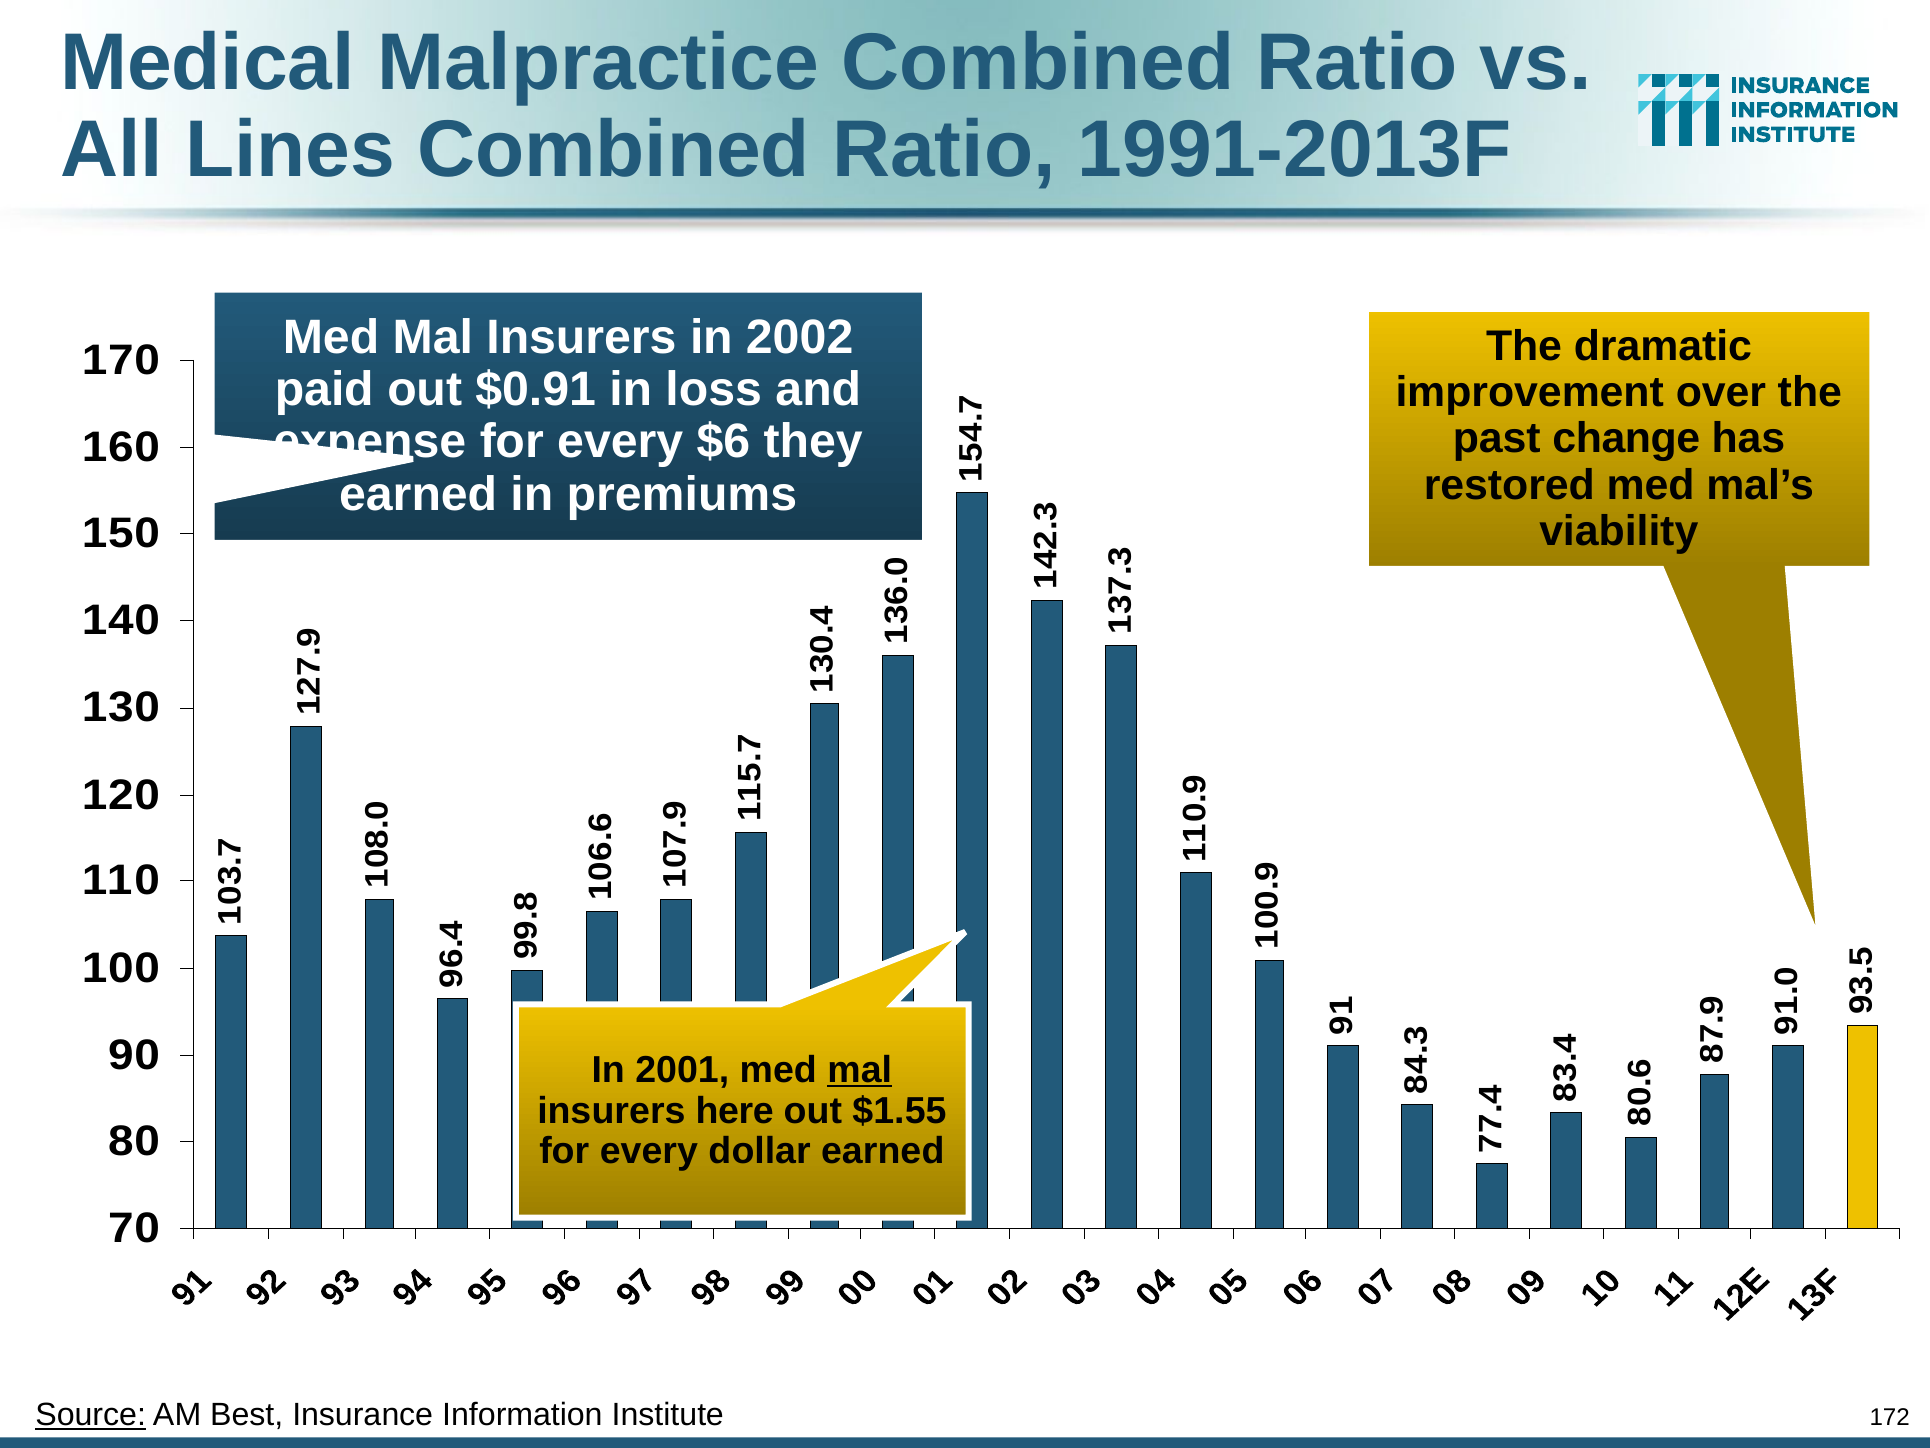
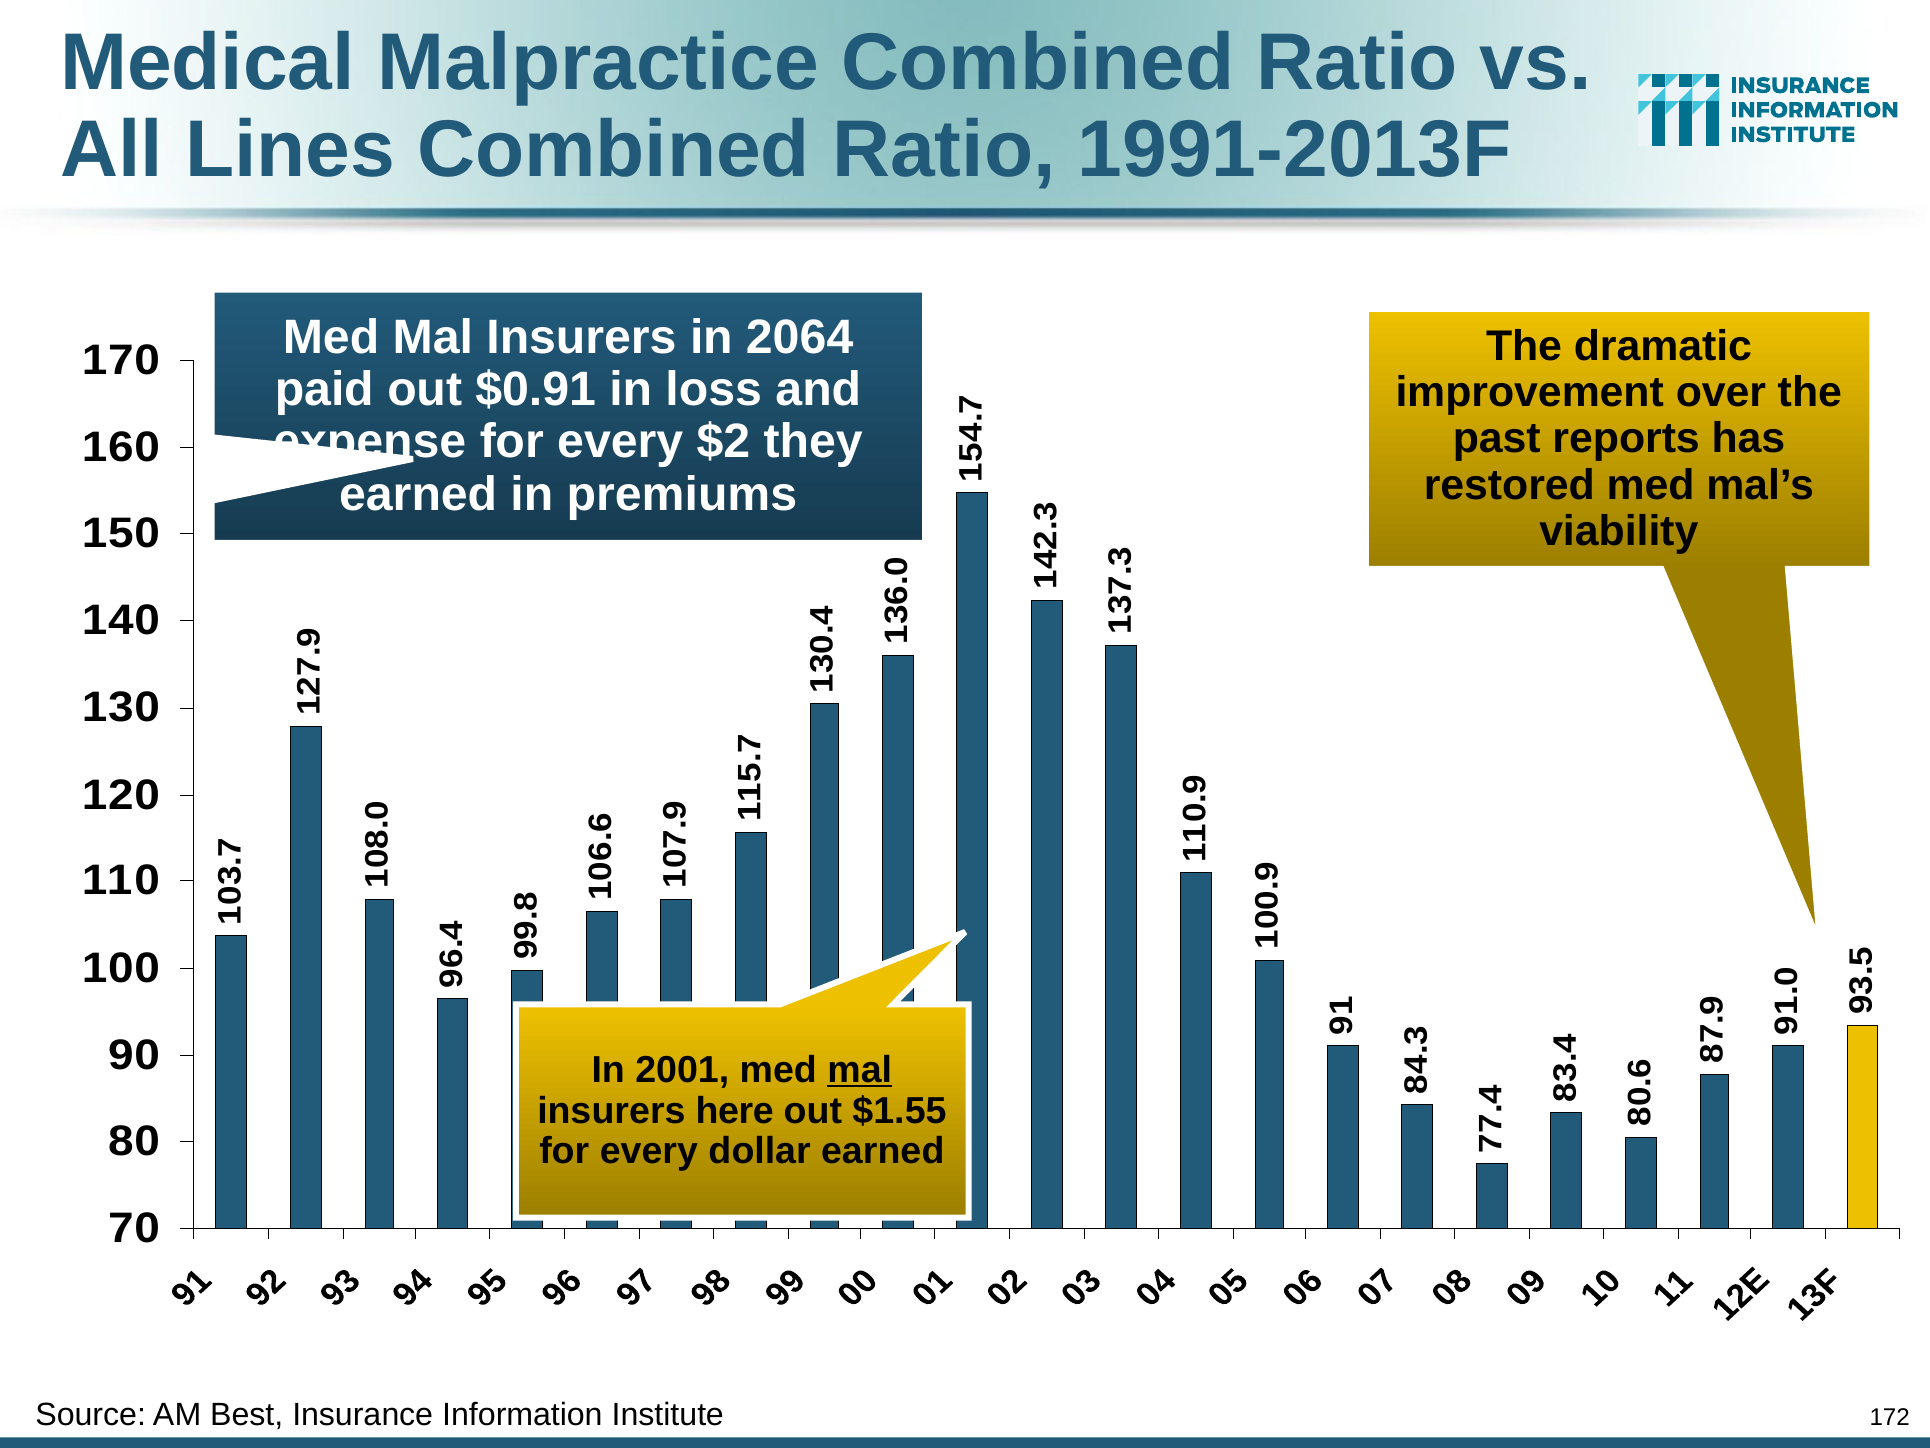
2002: 2002 -> 2064
change: change -> reports
$6: $6 -> $2
Source underline: present -> none
